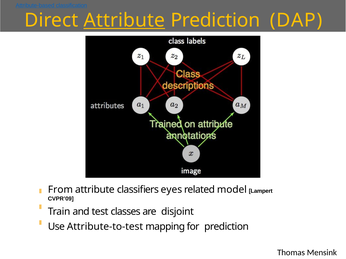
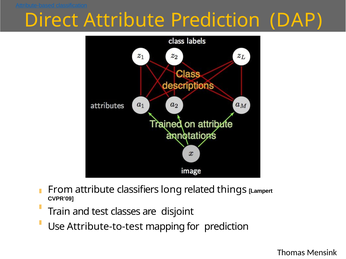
Attribute at (124, 20) underline: present -> none
eyes: eyes -> long
model: model -> things
